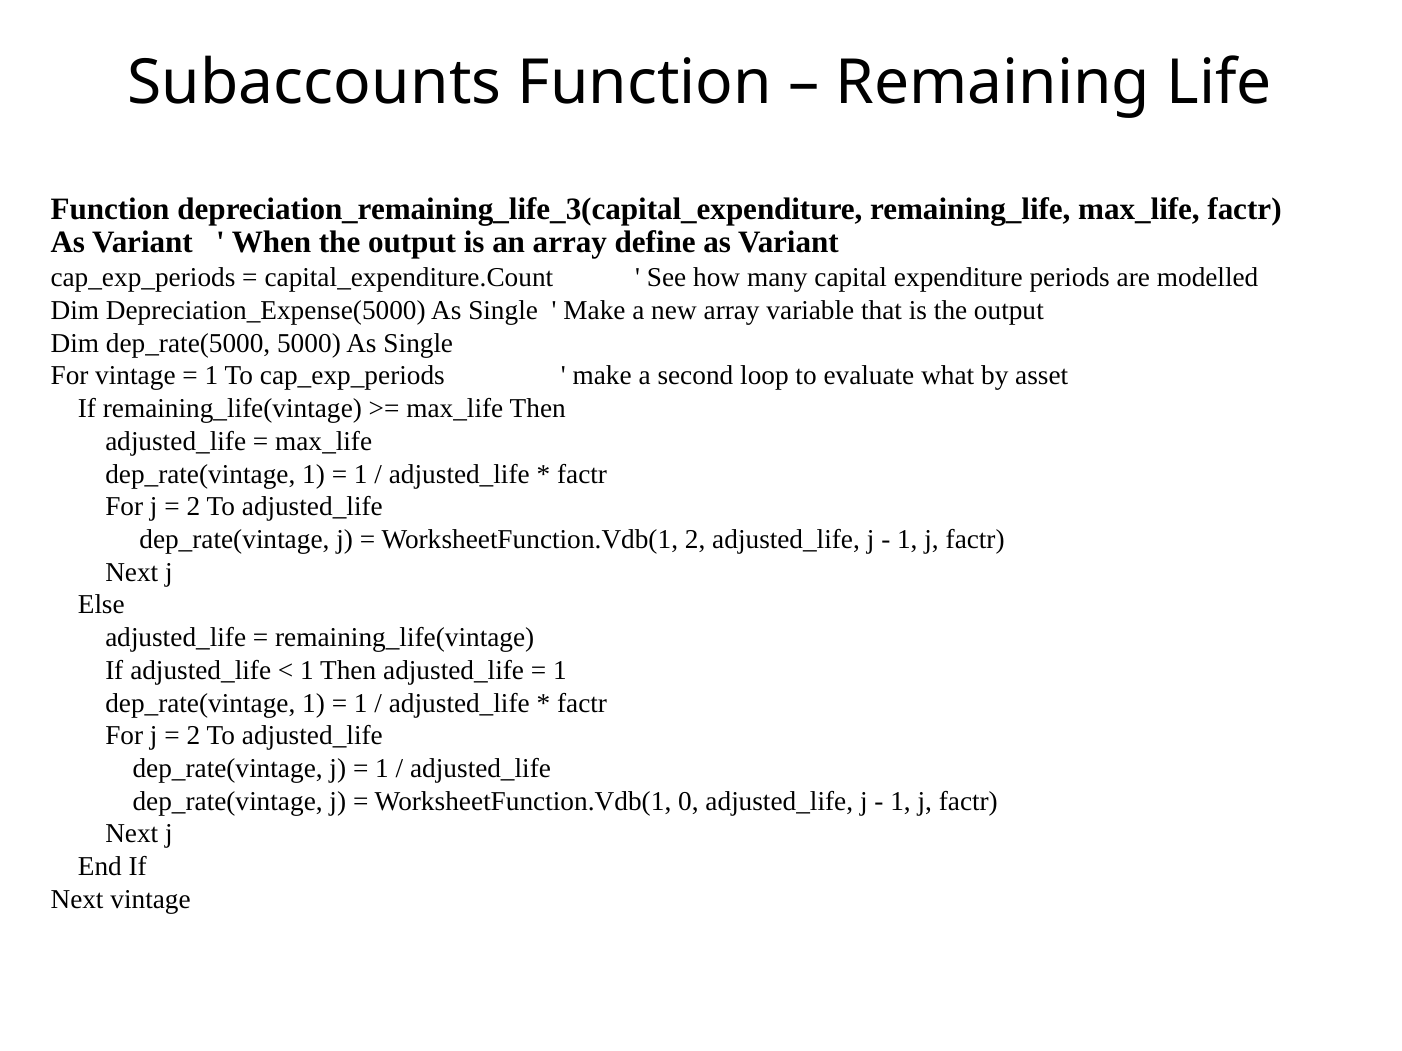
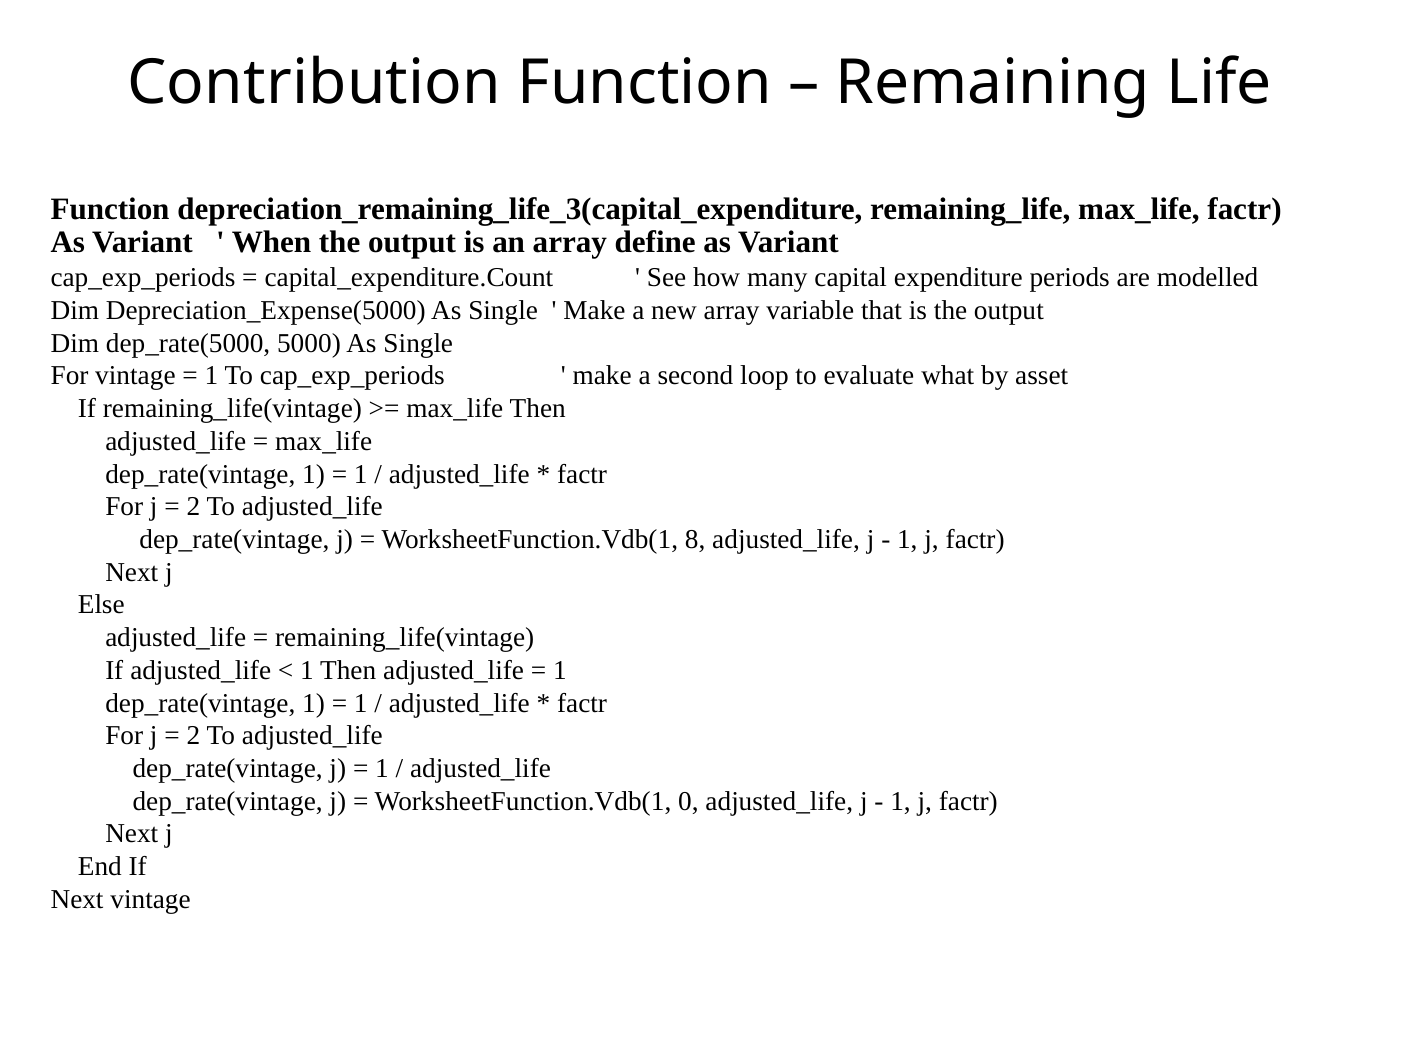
Subaccounts: Subaccounts -> Contribution
WorksheetFunction.Vdb(1 2: 2 -> 8
